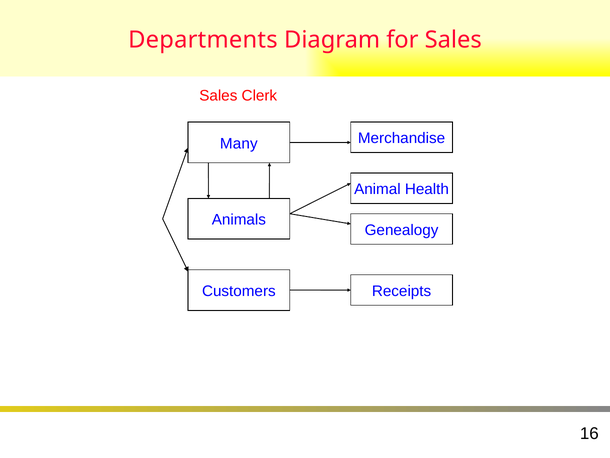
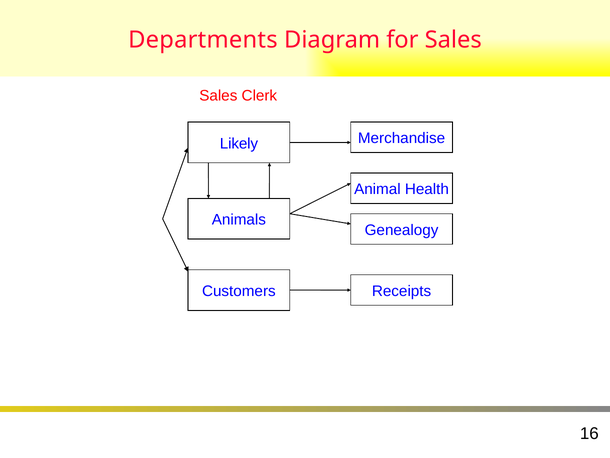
Many: Many -> Likely
